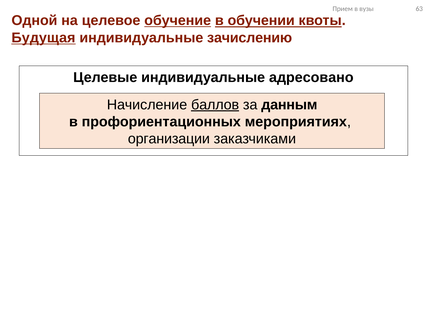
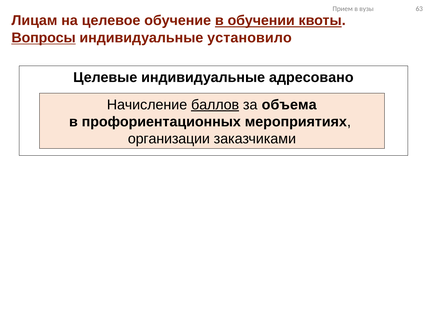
Одной: Одной -> Лицам
обучение underline: present -> none
Будущая: Будущая -> Вопросы
зачислению: зачислению -> установило
данным: данным -> объема
